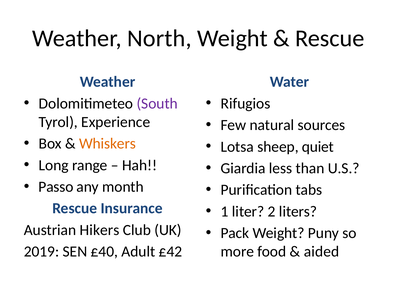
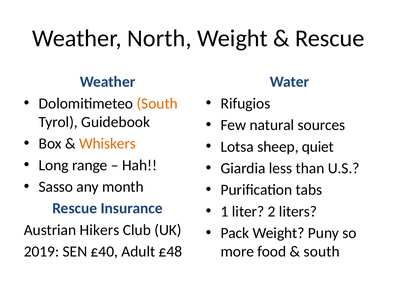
South at (157, 103) colour: purple -> orange
Experience: Experience -> Guidebook
Passo: Passo -> Sasso
£42: £42 -> £48
aided at (322, 251): aided -> south
